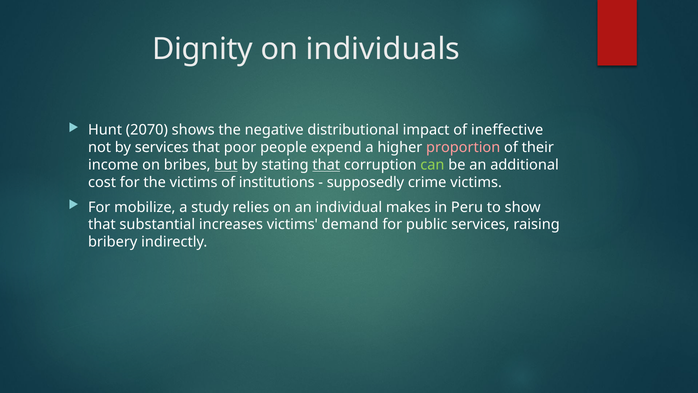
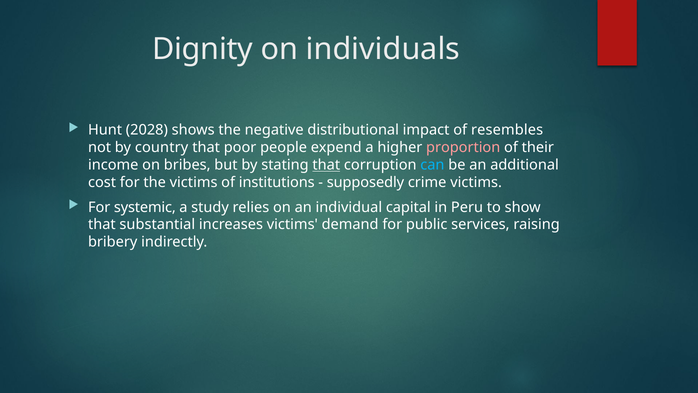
2070: 2070 -> 2028
ineffective: ineffective -> resembles
by services: services -> country
but underline: present -> none
can colour: light green -> light blue
mobilize: mobilize -> systemic
makes: makes -> capital
